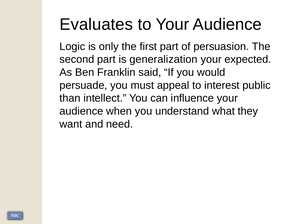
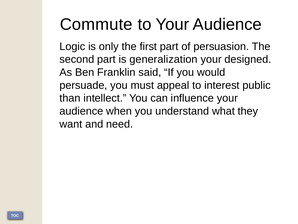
Evaluates: Evaluates -> Commute
expected: expected -> designed
